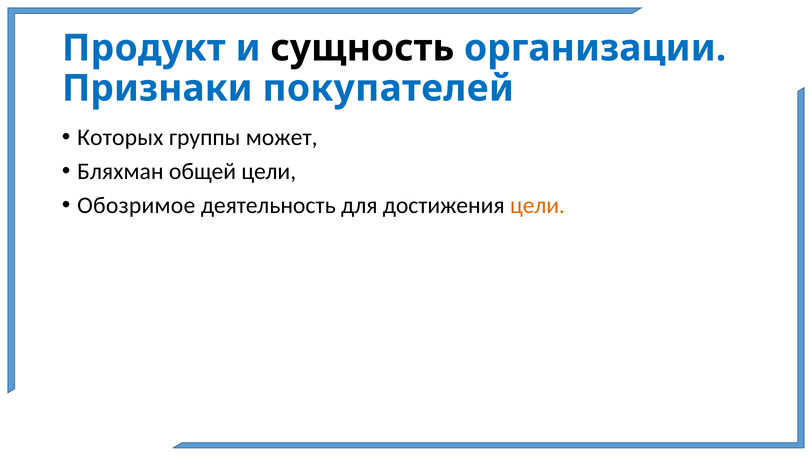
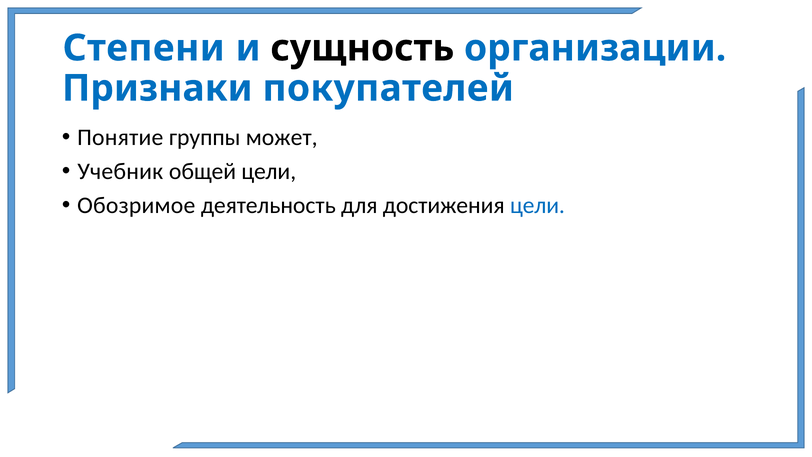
Продукт: Продукт -> Степени
Которых: Которых -> Понятие
Бляхман: Бляхман -> Учебник
цели at (537, 205) colour: orange -> blue
